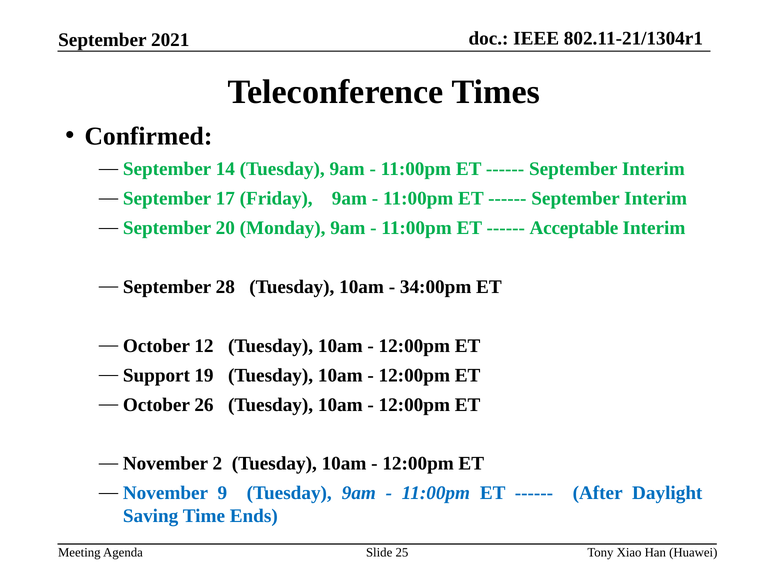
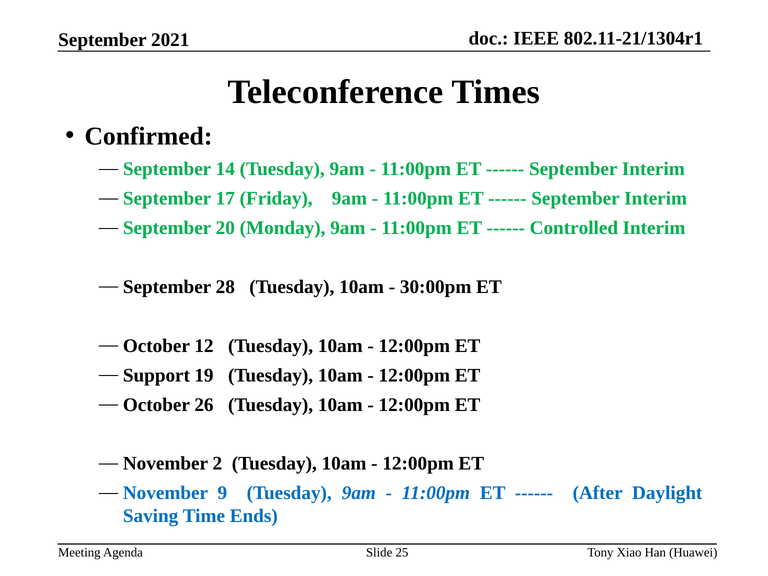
Acceptable: Acceptable -> Controlled
34:00pm: 34:00pm -> 30:00pm
